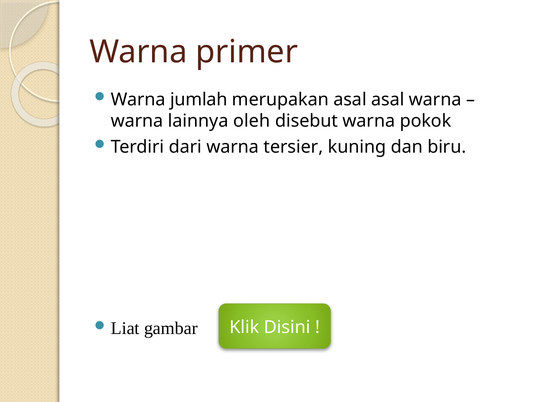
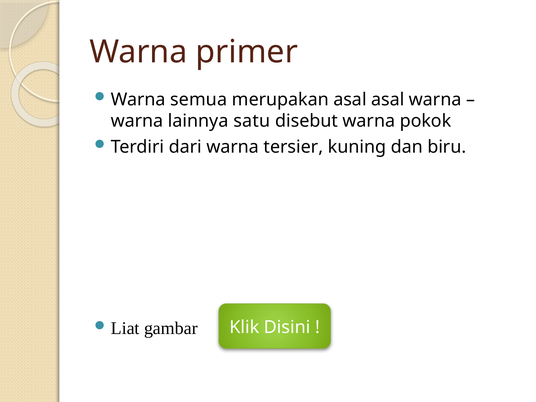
jumlah: jumlah -> semua
oleh: oleh -> satu
